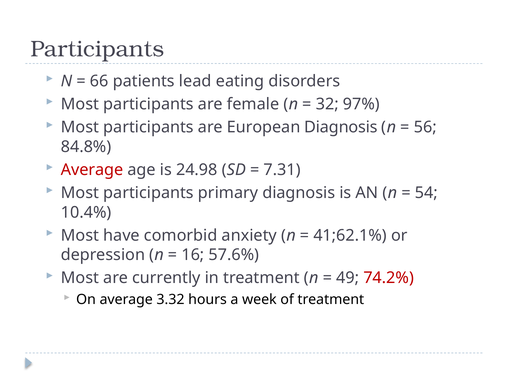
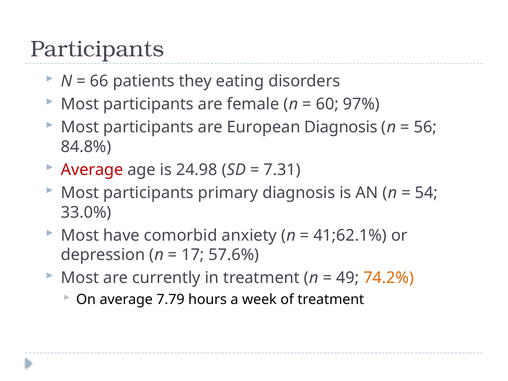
lead: lead -> they
32: 32 -> 60
10.4%: 10.4% -> 33.0%
16: 16 -> 17
74.2% colour: red -> orange
3.32: 3.32 -> 7.79
